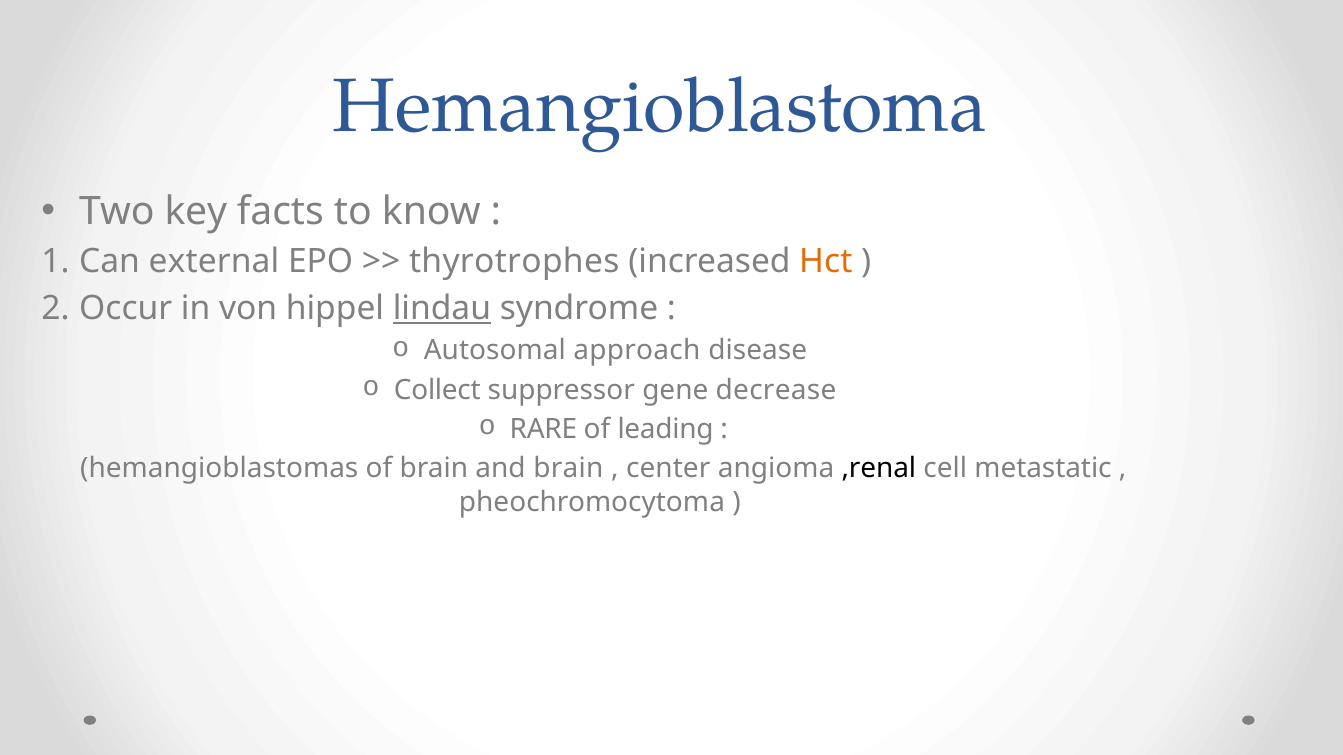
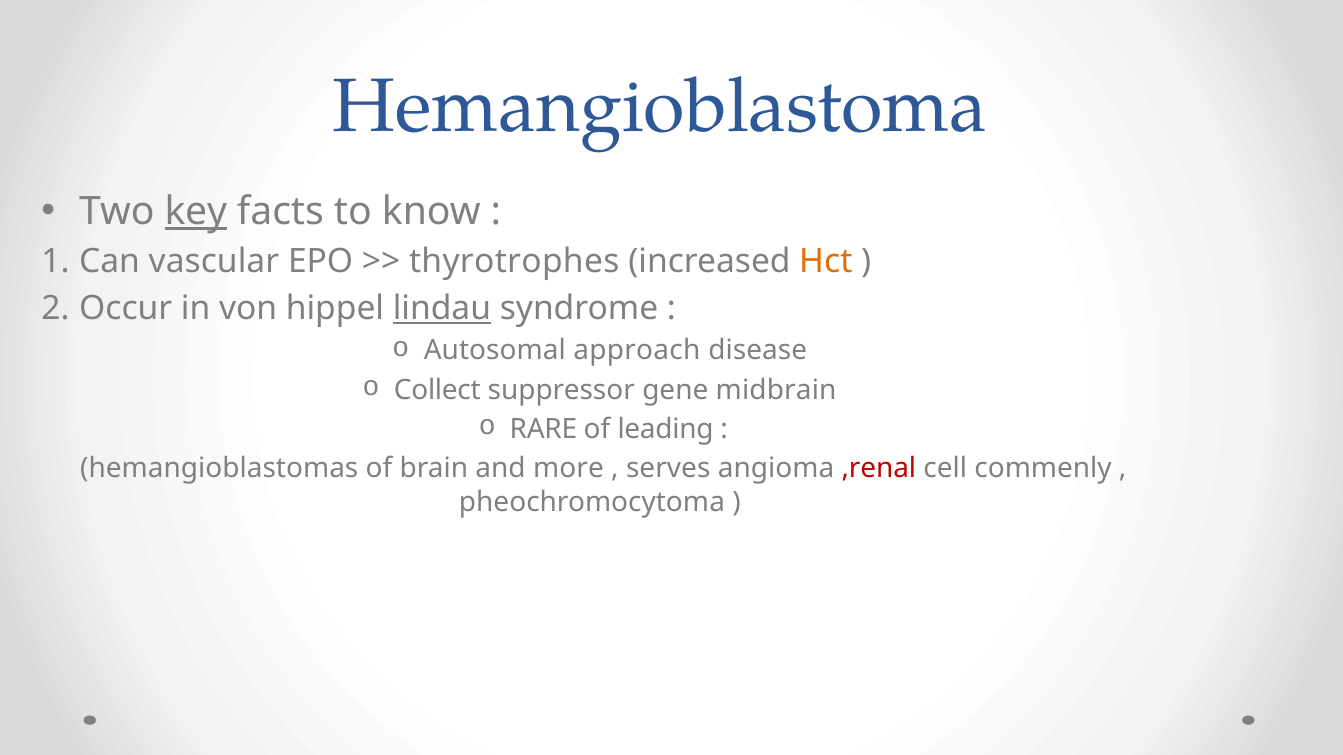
key underline: none -> present
external: external -> vascular
decrease: decrease -> midbrain
and brain: brain -> more
center: center -> serves
,renal colour: black -> red
metastatic: metastatic -> commenly
